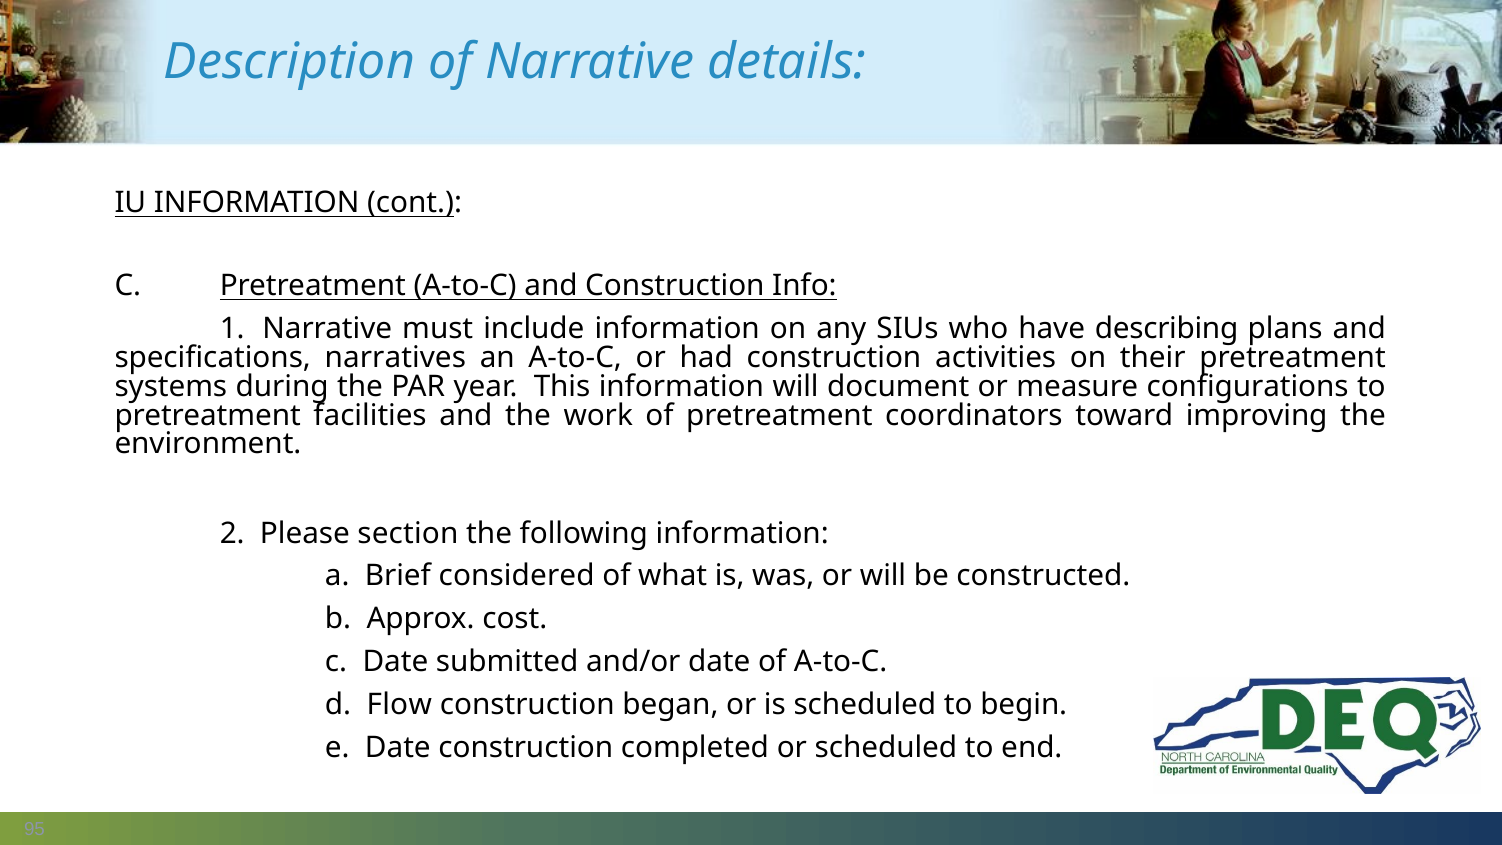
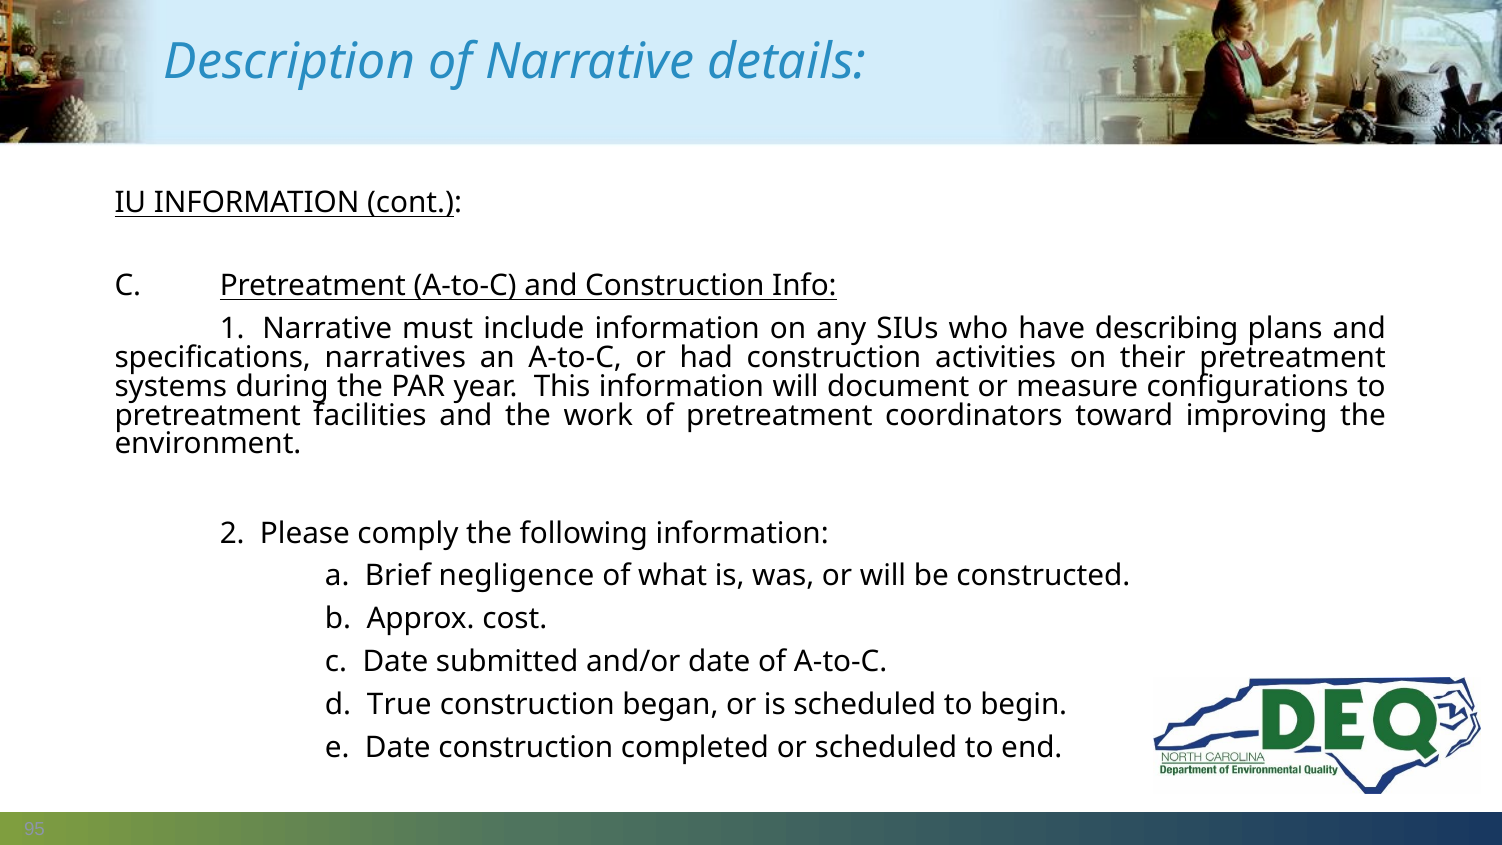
section: section -> comply
considered: considered -> negligence
Flow: Flow -> True
